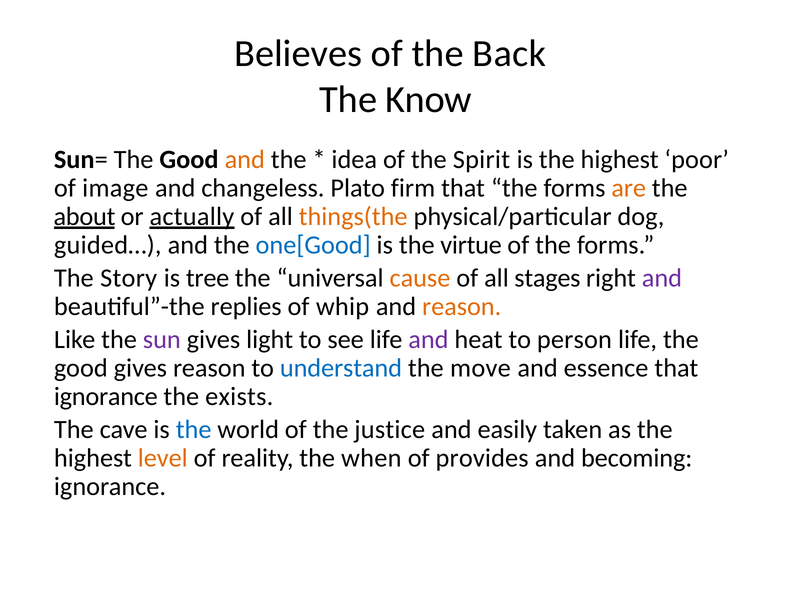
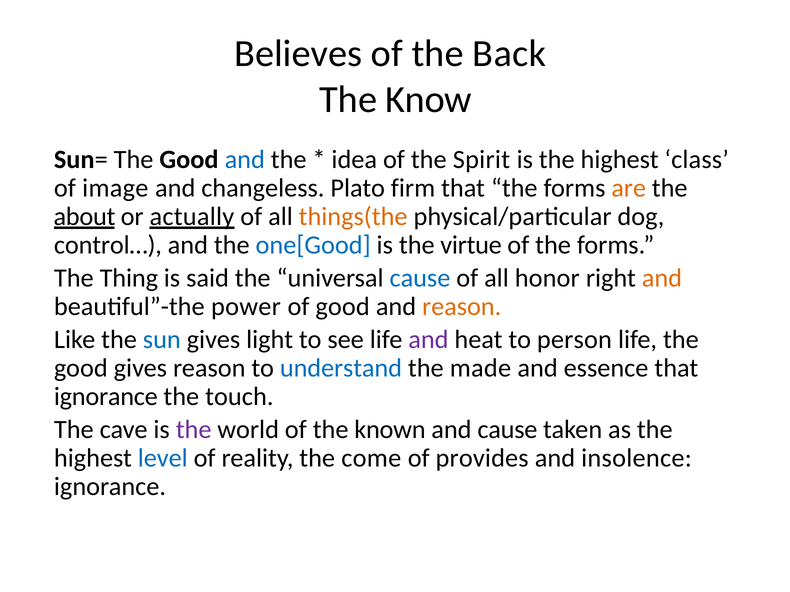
and at (245, 160) colour: orange -> blue
poor: poor -> class
guided…: guided… -> control…
Story: Story -> Thing
tree: tree -> said
cause at (420, 278) colour: orange -> blue
stages: stages -> honor
and at (662, 278) colour: purple -> orange
replies: replies -> power
of whip: whip -> good
sun colour: purple -> blue
move: move -> made
exists: exists -> touch
the at (194, 430) colour: blue -> purple
justice: justice -> known
and easily: easily -> cause
level colour: orange -> blue
when: when -> come
becoming: becoming -> insolence
